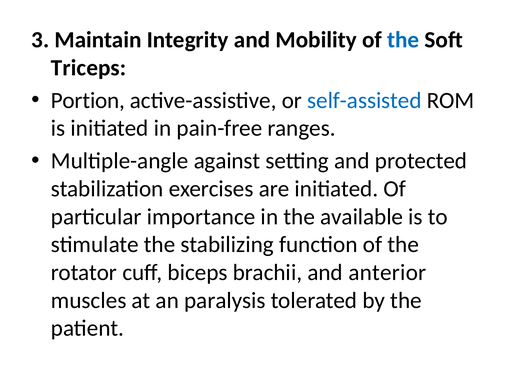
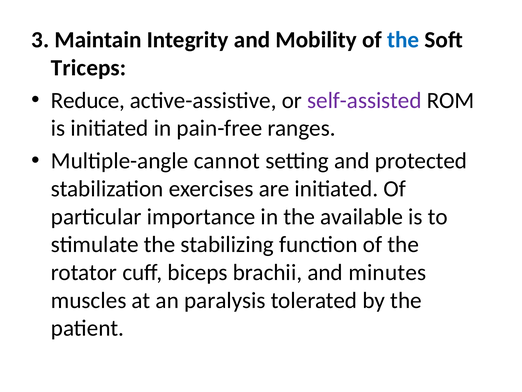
Portion: Portion -> Reduce
self-assisted colour: blue -> purple
against: against -> cannot
anterior: anterior -> minutes
